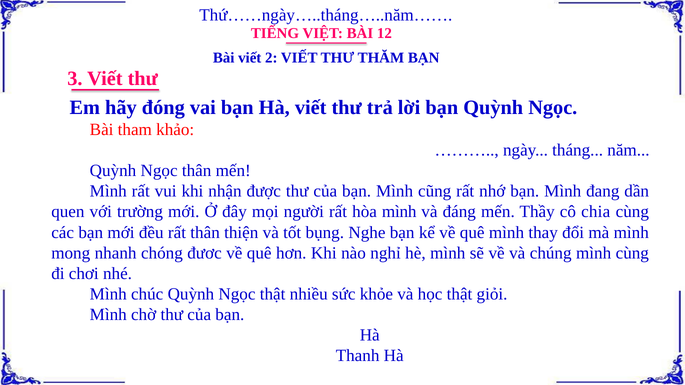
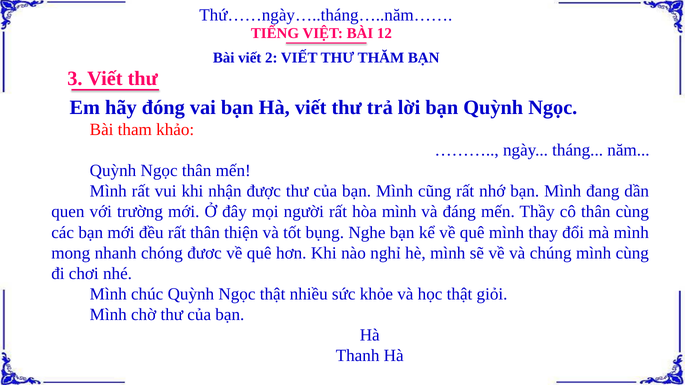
cô chia: chia -> thân
